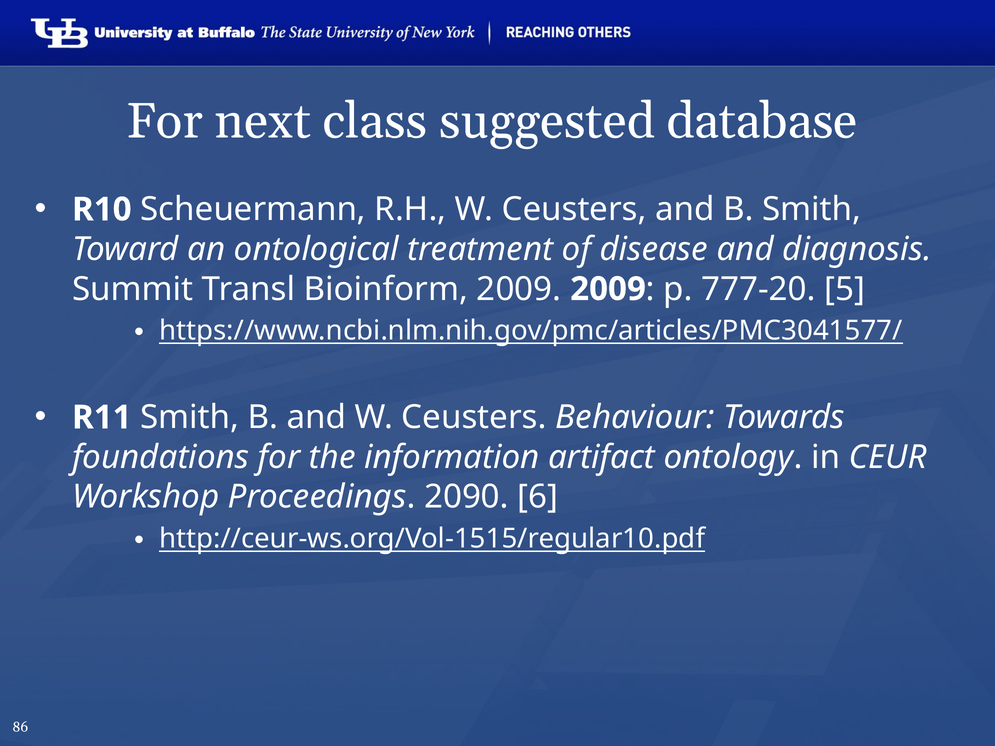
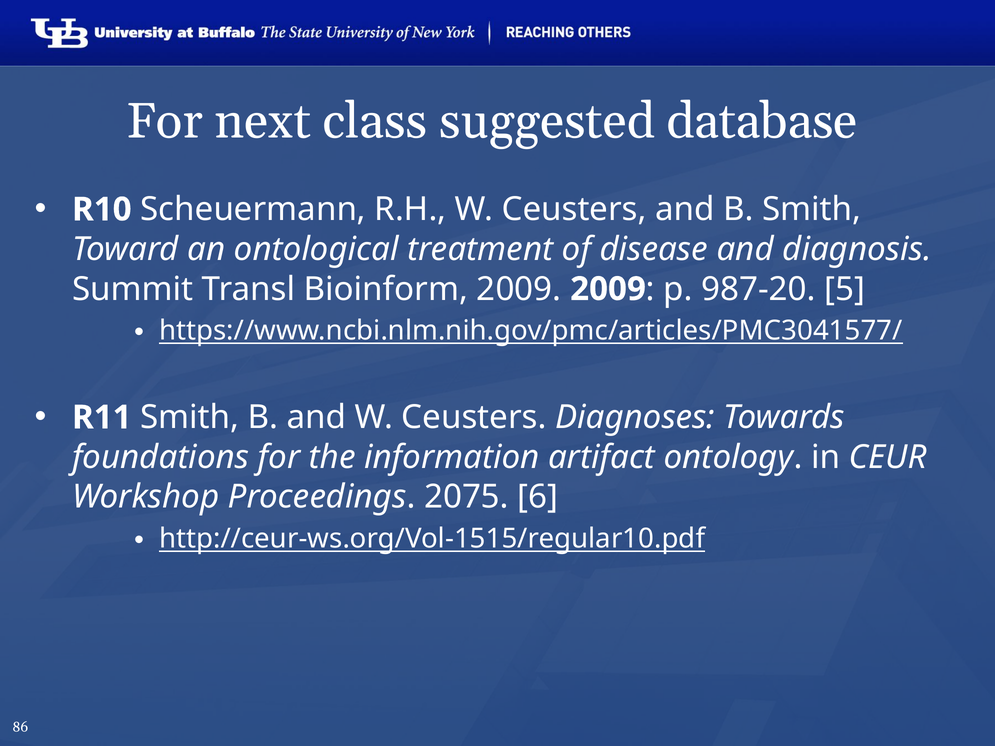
777-20: 777-20 -> 987-20
Behaviour: Behaviour -> Diagnoses
2090: 2090 -> 2075
